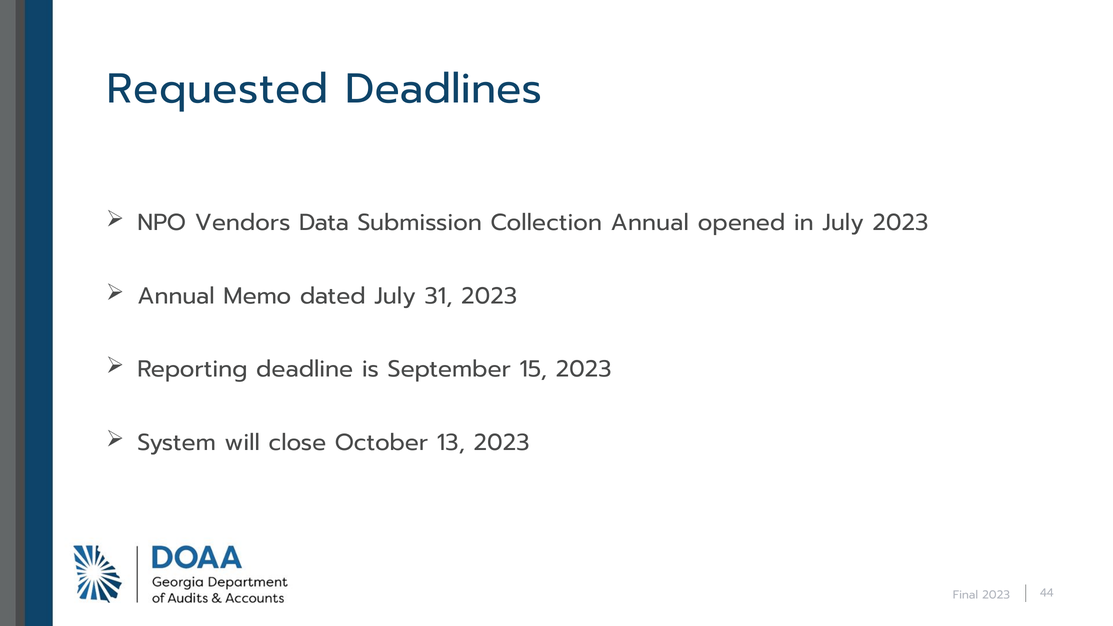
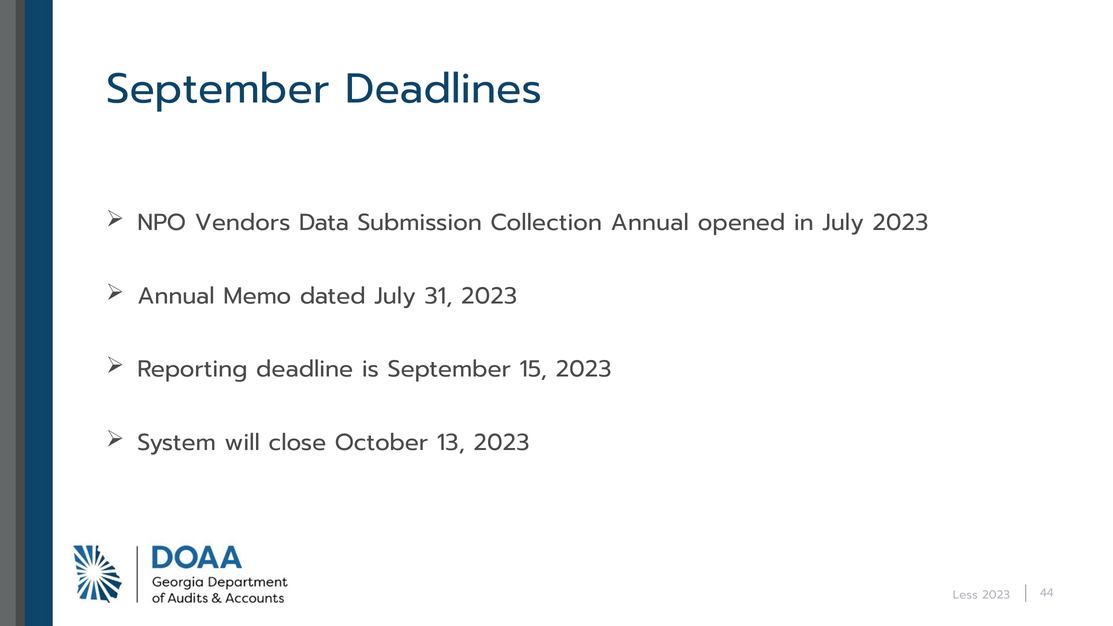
Requested at (218, 89): Requested -> September
Final: Final -> Less
